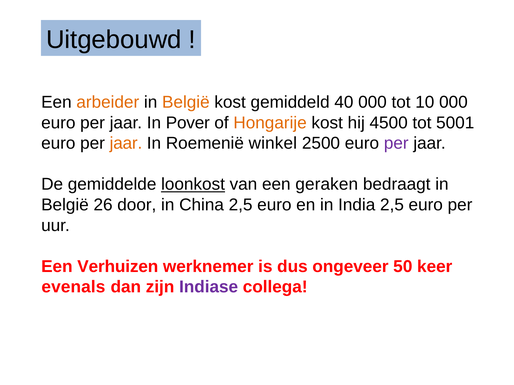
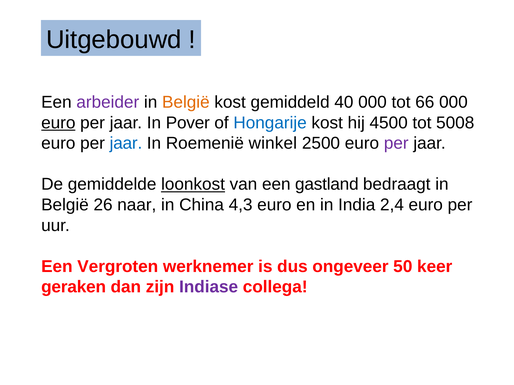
arbeider colour: orange -> purple
10: 10 -> 66
euro at (58, 123) underline: none -> present
Hongarije colour: orange -> blue
5001: 5001 -> 5008
jaar at (126, 143) colour: orange -> blue
geraken: geraken -> gastland
door: door -> naar
China 2,5: 2,5 -> 4,3
India 2,5: 2,5 -> 2,4
Verhuizen: Verhuizen -> Vergroten
evenals: evenals -> geraken
